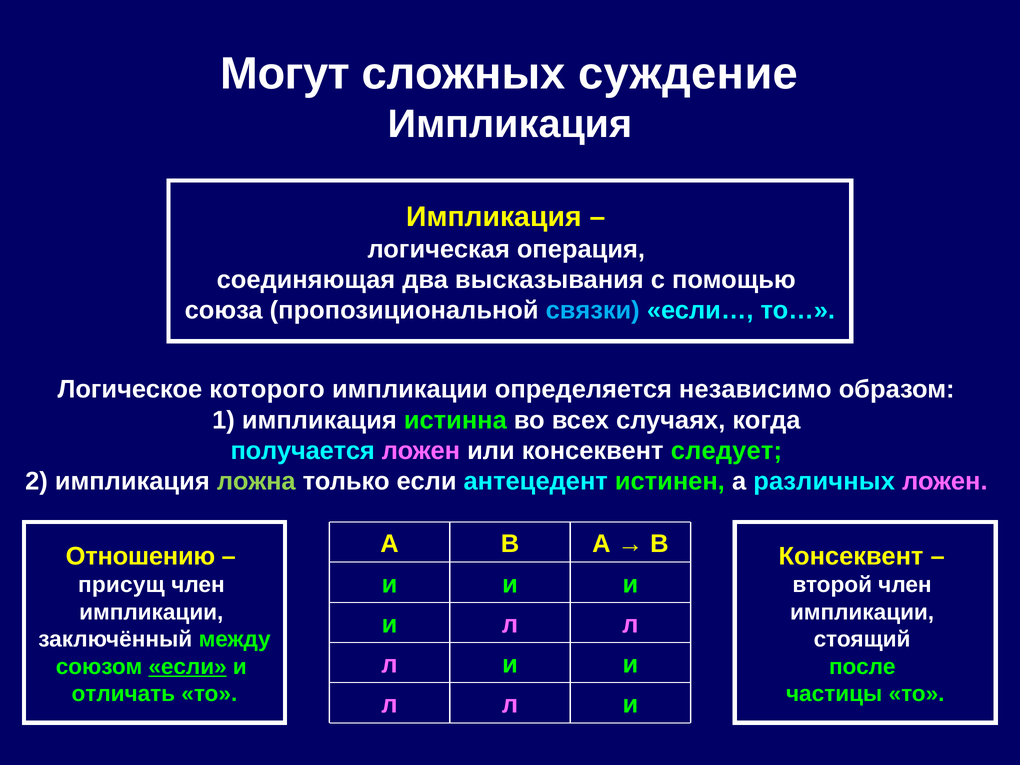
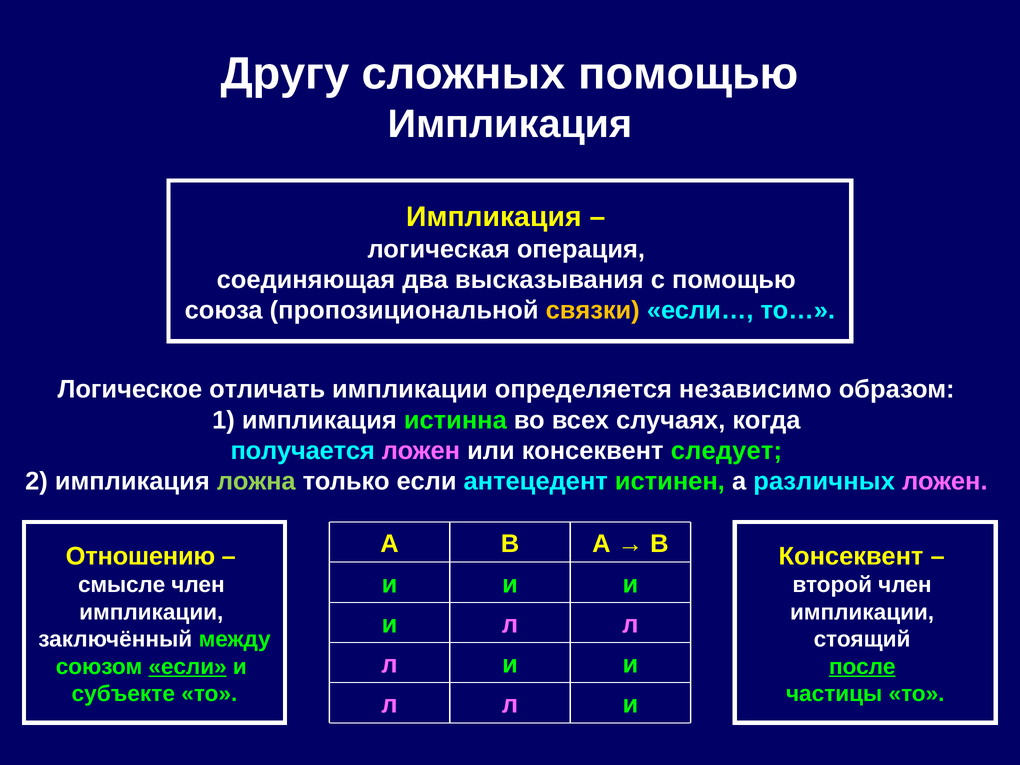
Могут: Могут -> Другу
сложных суждение: суждение -> помощью
связки colour: light blue -> yellow
которого: которого -> отличать
присущ: присущ -> смысле
после underline: none -> present
отличать: отличать -> субъекте
